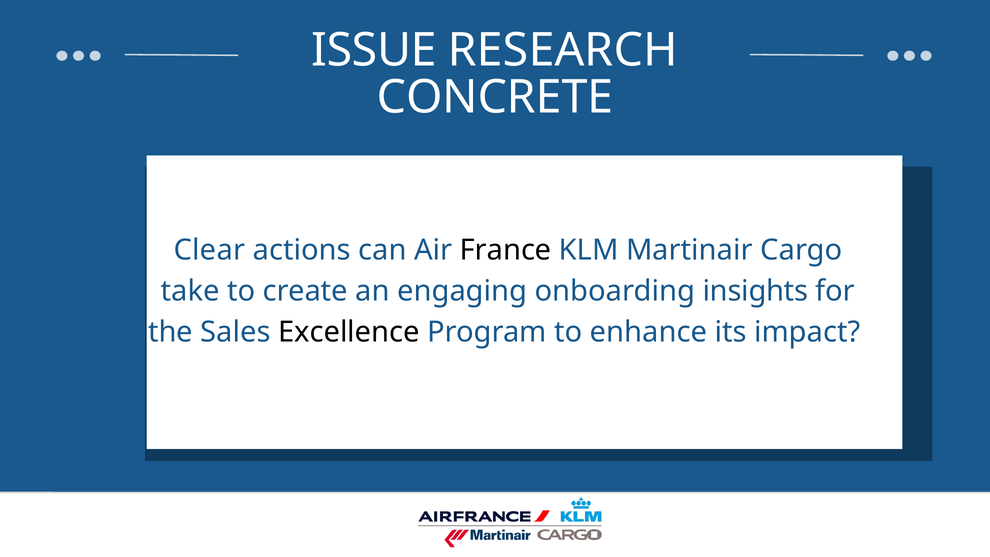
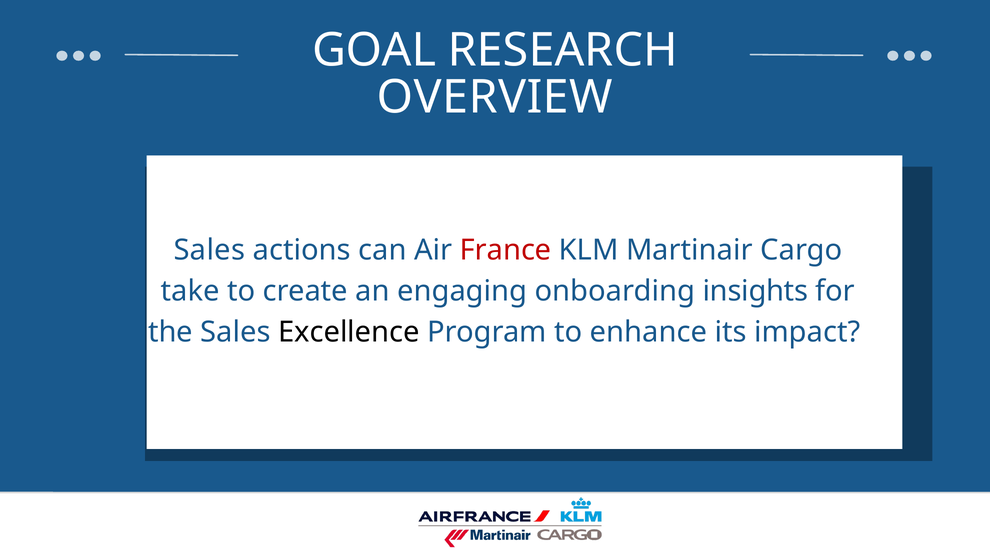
ISSUE: ISSUE -> GOAL
CONCRETE: CONCRETE -> OVERVIEW
Clear at (209, 250): Clear -> Sales
France colour: black -> red
